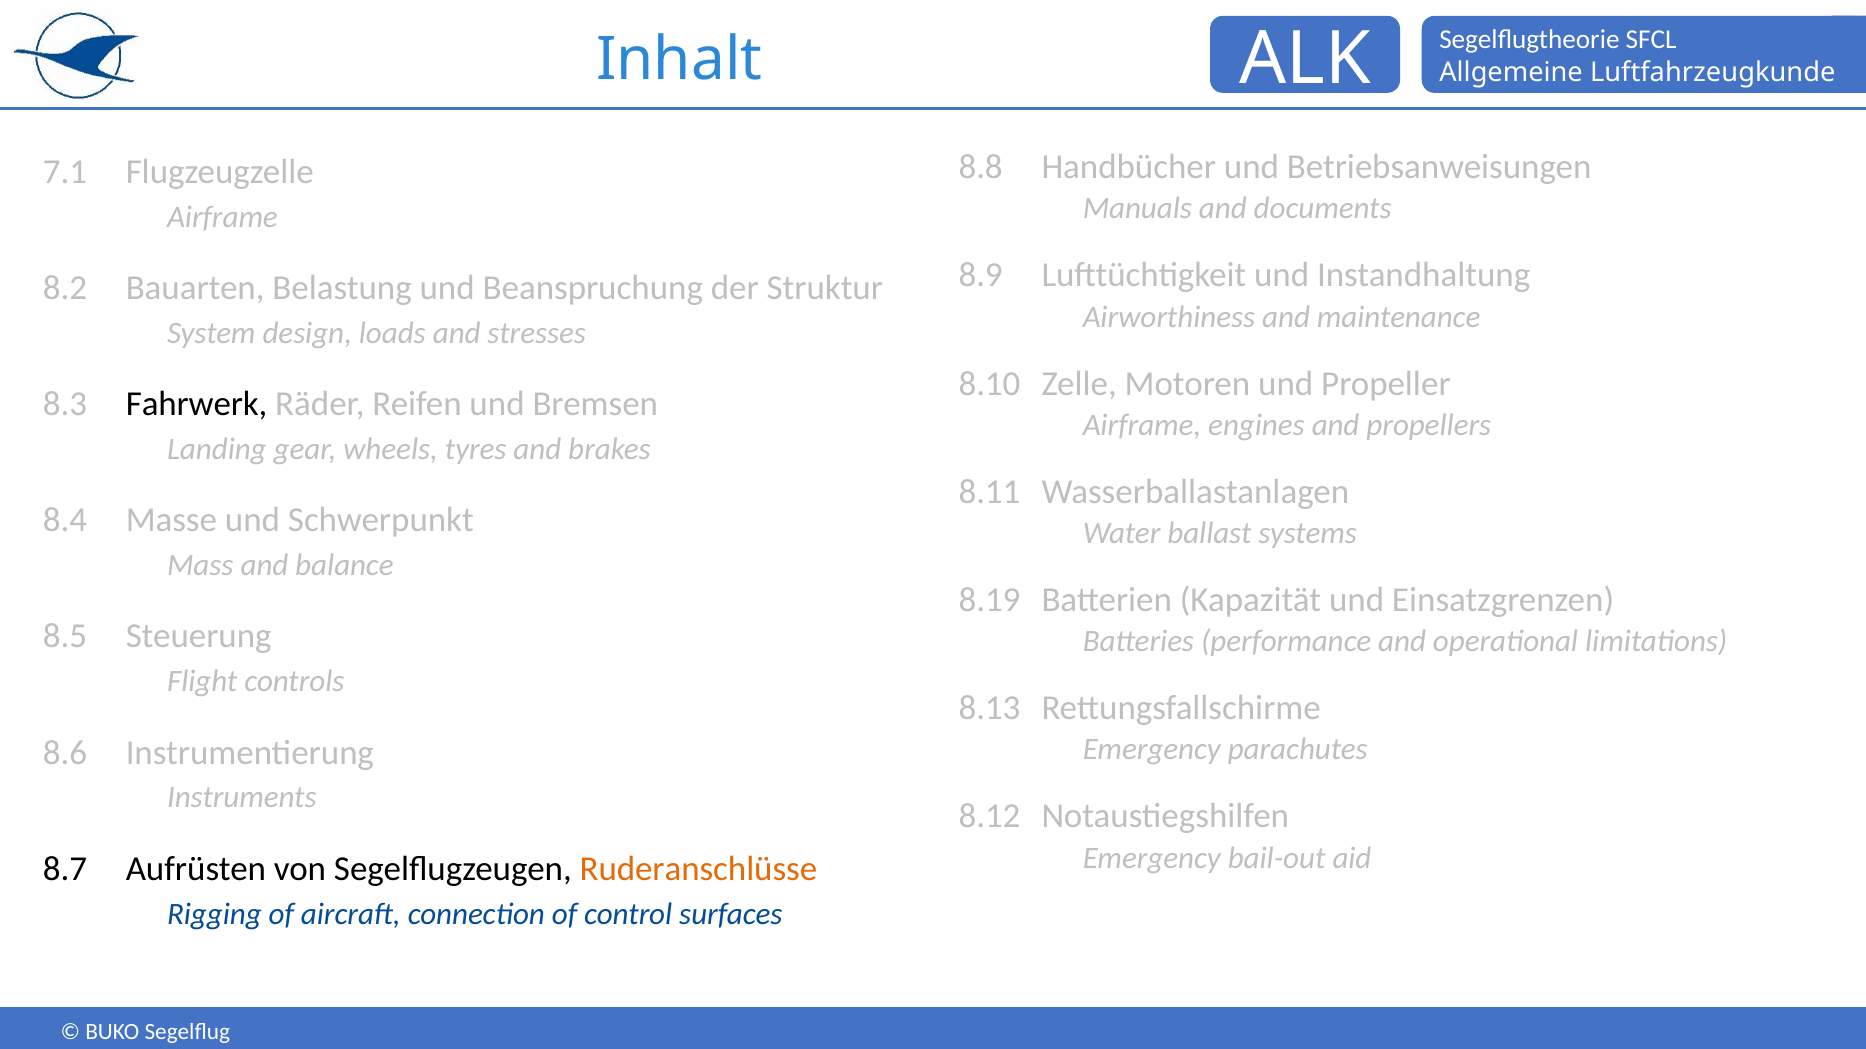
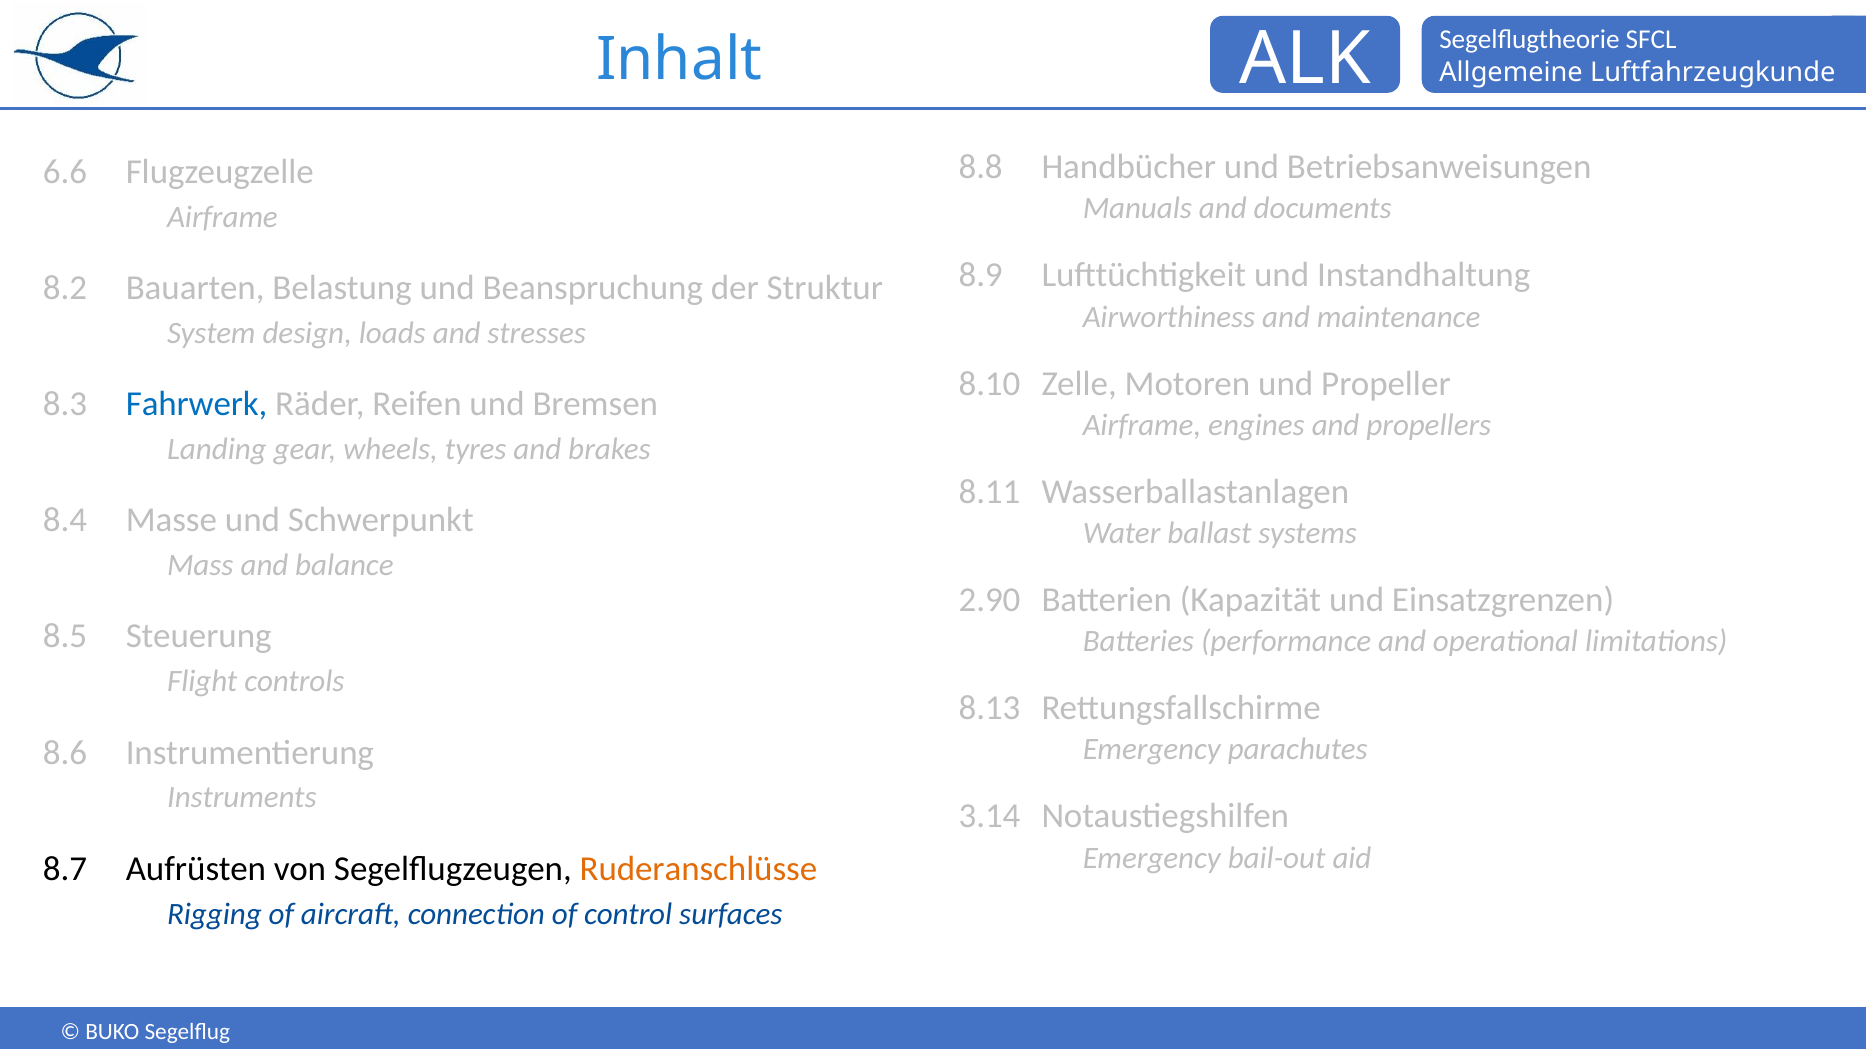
7.1: 7.1 -> 6.6
Fahrwerk colour: black -> blue
8.19: 8.19 -> 2.90
8.12: 8.12 -> 3.14
